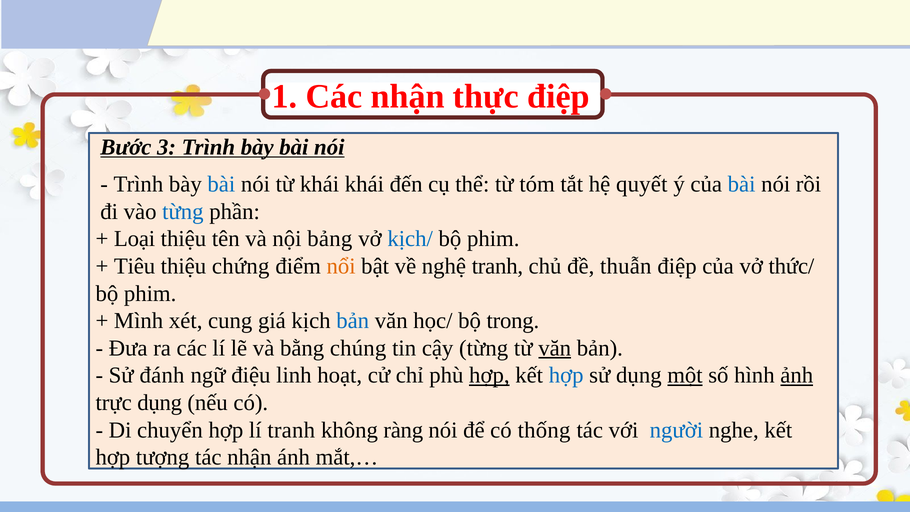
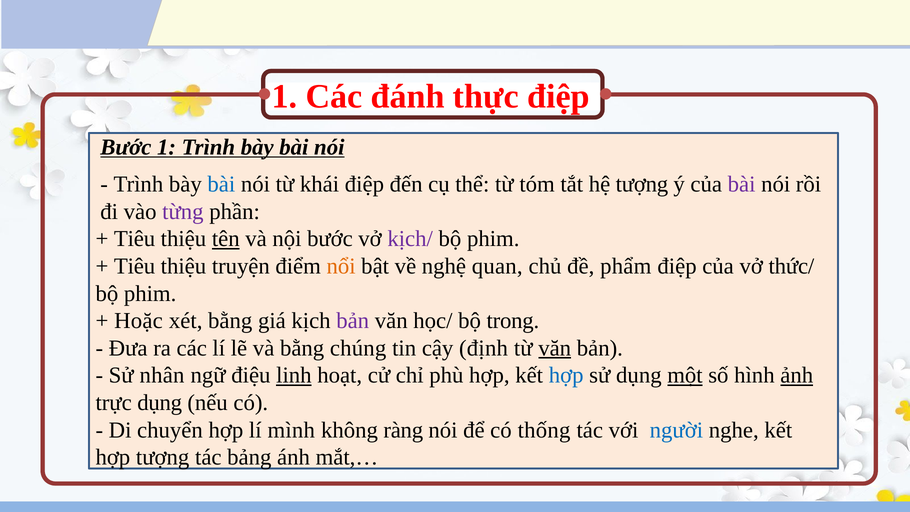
Các nhận: nhận -> đánh
Bước 3: 3 -> 1
khái khái: khái -> điệp
hệ quyết: quyết -> tượng
bài at (742, 184) colour: blue -> purple
từng at (183, 212) colour: blue -> purple
Loại at (135, 239): Loại -> Tiêu
tên underline: none -> present
nội bảng: bảng -> bước
kịch/ colour: blue -> purple
chứng: chứng -> truyện
nghệ tranh: tranh -> quan
thuẫn: thuẫn -> phẩm
Mình: Mình -> Hoặc
xét cung: cung -> bằng
bản at (353, 321) colour: blue -> purple
cậy từng: từng -> định
đánh: đánh -> nhân
linh underline: none -> present
hợp at (489, 375) underline: present -> none
lí tranh: tranh -> mình
tác nhận: nhận -> bảng
